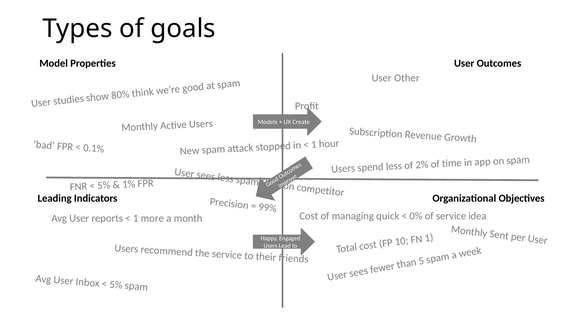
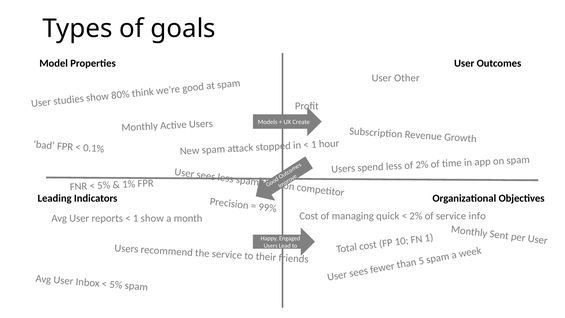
0% at (416, 216): 0% -> 2%
idea: idea -> info
1 more: more -> show
